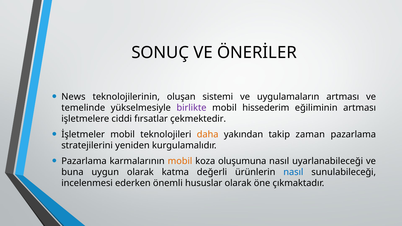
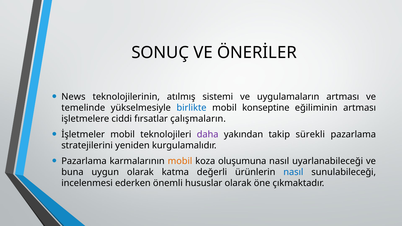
oluşan: oluşan -> atılmış
birlikte colour: purple -> blue
hissederim: hissederim -> konseptine
çekmektedir: çekmektedir -> çalışmaların
daha colour: orange -> purple
zaman: zaman -> sürekli
